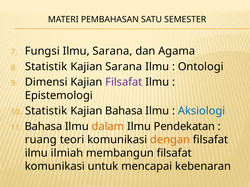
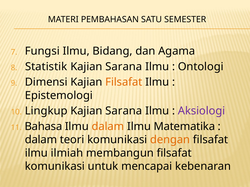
Ilmu Sarana: Sarana -> Bidang
Filsafat at (124, 82) colour: purple -> orange
Statistik at (46, 111): Statistik -> Lingkup
Bahasa at (124, 111): Bahasa -> Sarana
Aksiologi colour: blue -> purple
Pendekatan: Pendekatan -> Matematika
ruang at (41, 140): ruang -> dalam
